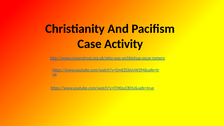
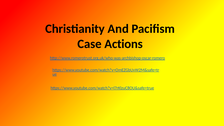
Activity: Activity -> Actions
